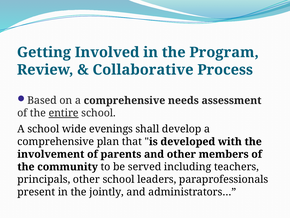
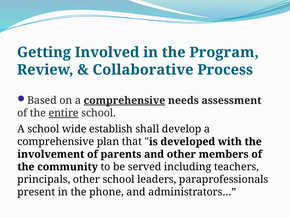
comprehensive at (124, 100) underline: none -> present
evenings: evenings -> establish
jointly: jointly -> phone
